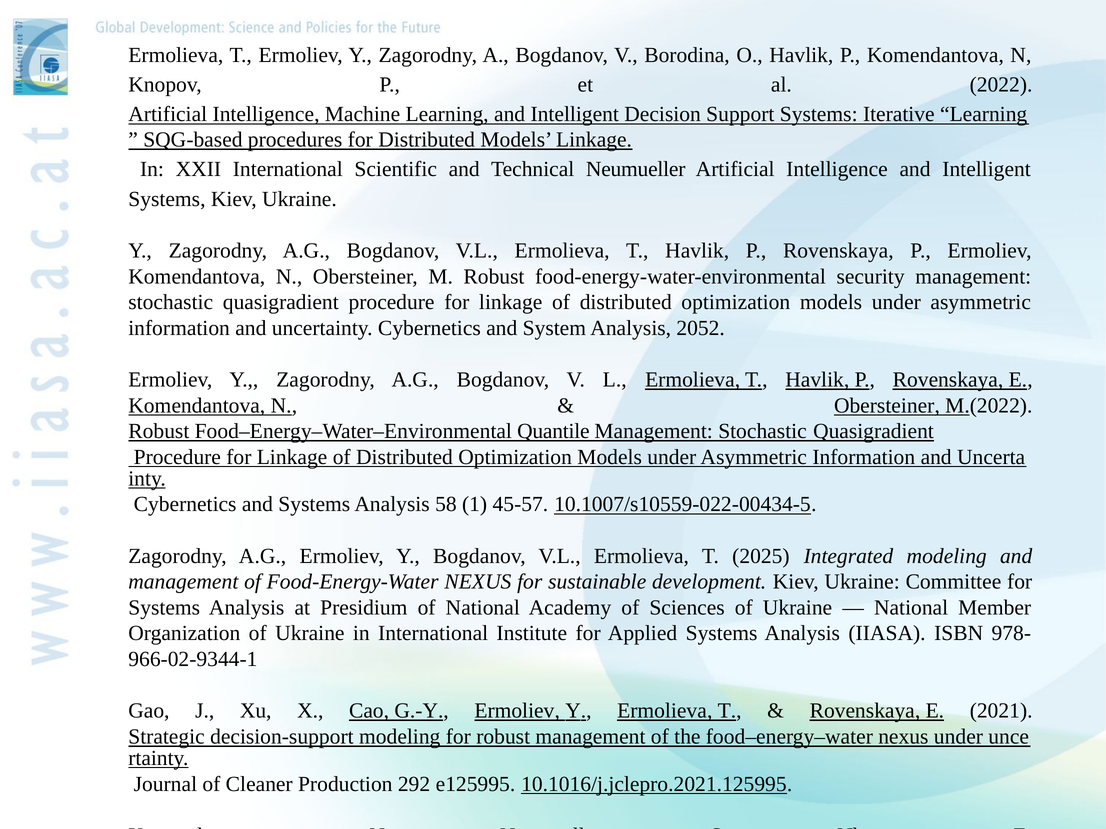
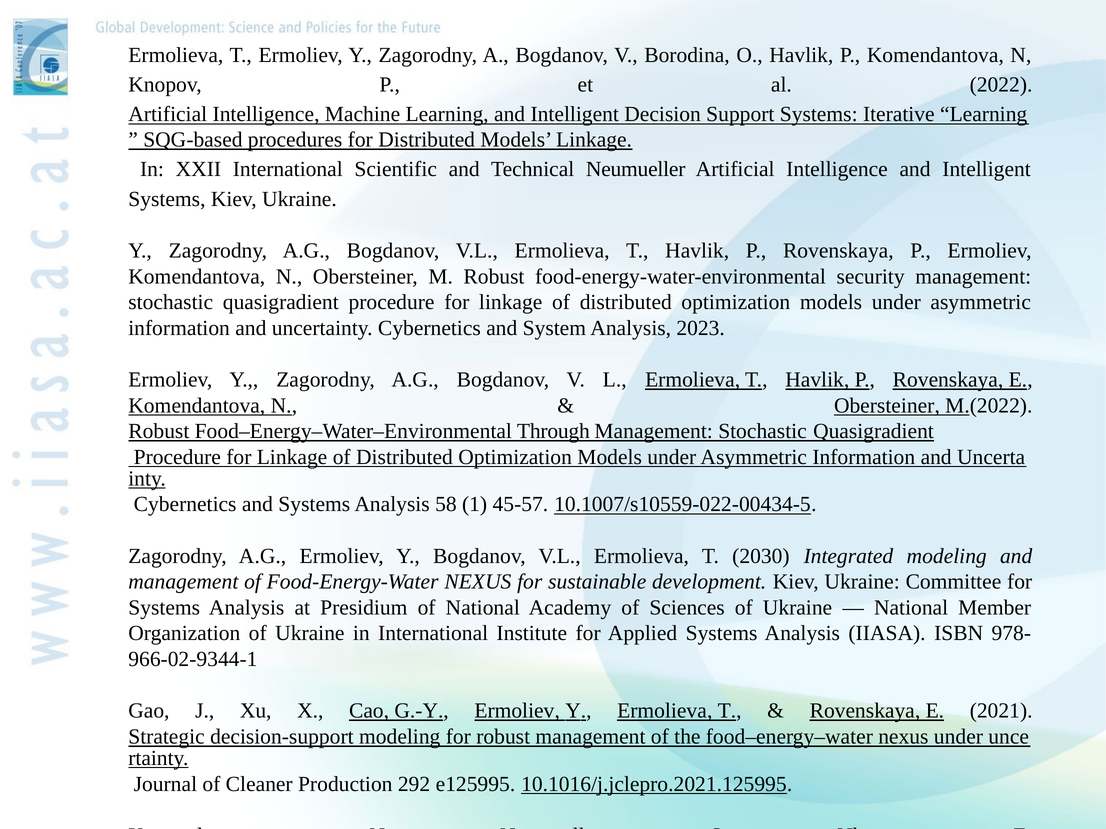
2052: 2052 -> 2023
Quantile: Quantile -> Through
2025: 2025 -> 2030
